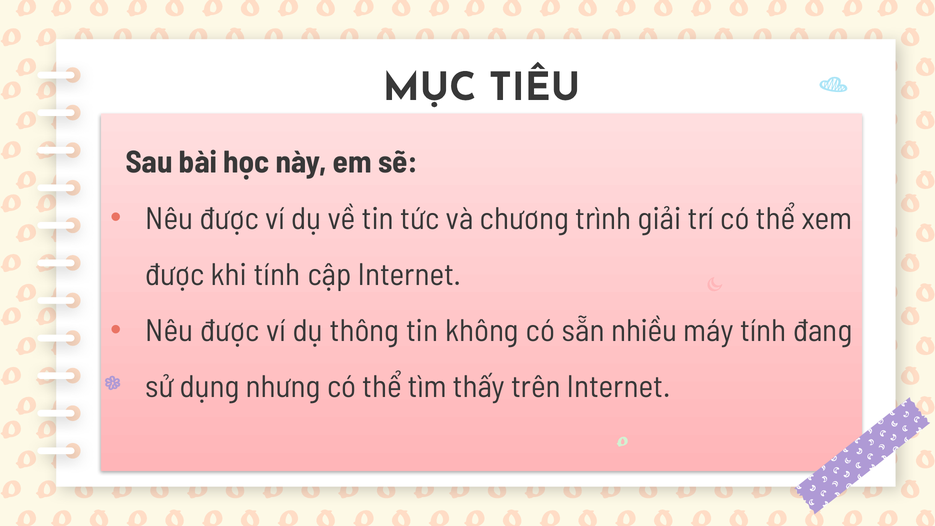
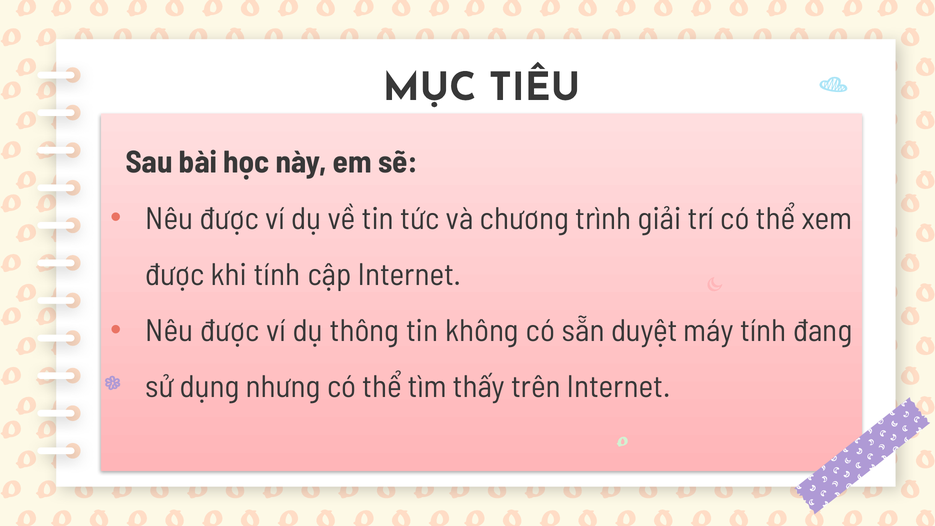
nhiều: nhiều -> duyệt
